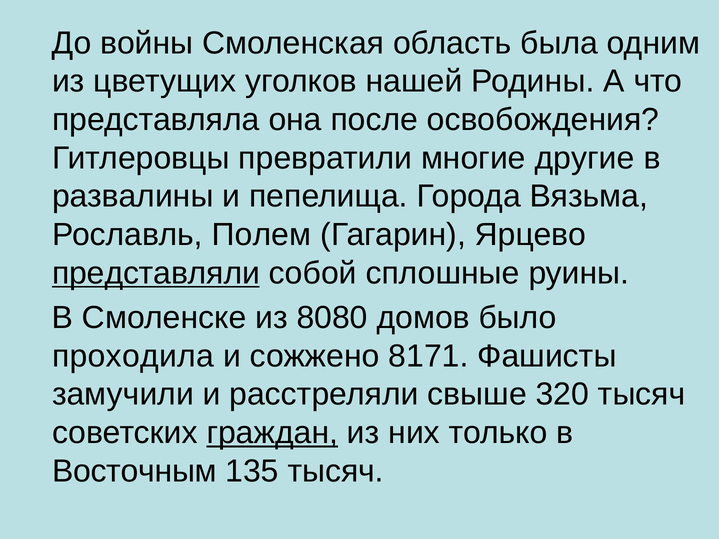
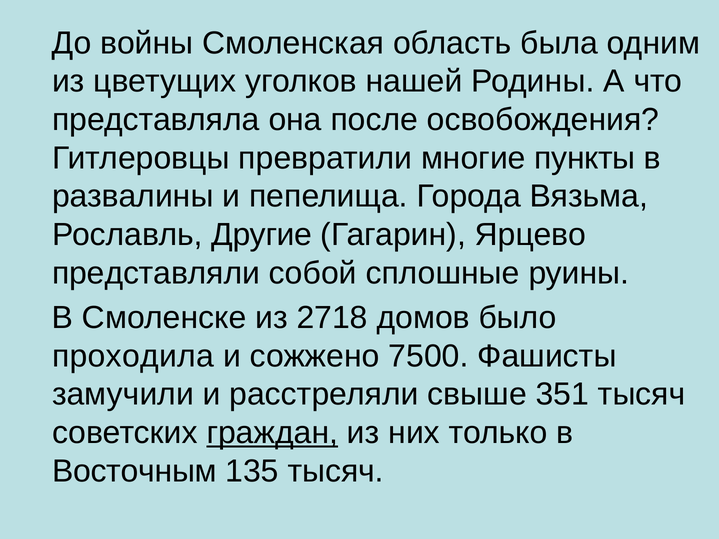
другие: другие -> пункты
Полем: Полем -> Другие
представляли underline: present -> none
8080: 8080 -> 2718
8171: 8171 -> 7500
320: 320 -> 351
